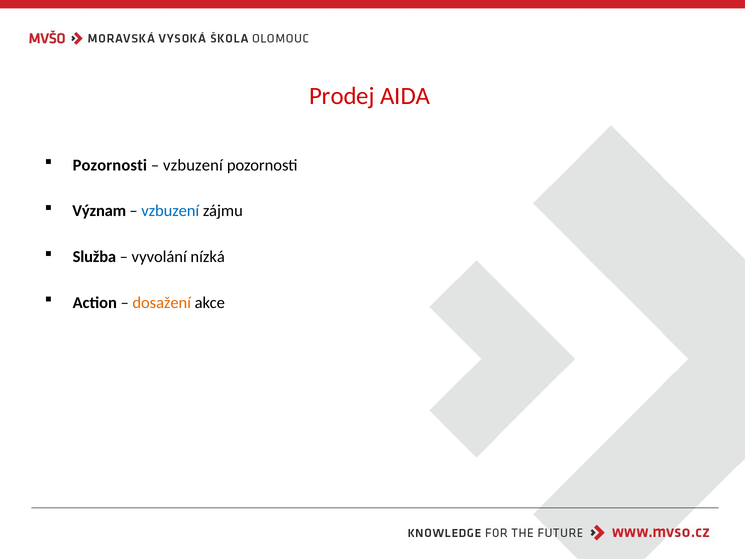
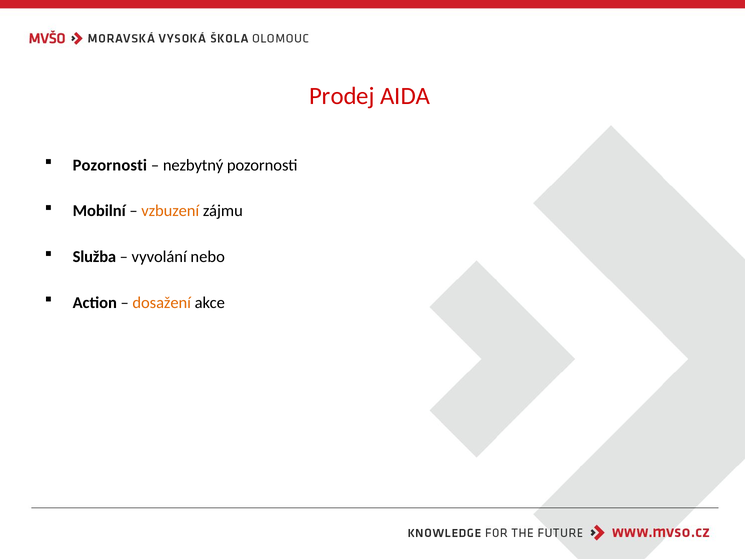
vzbuzení at (193, 165): vzbuzení -> nezbytný
Význam: Význam -> Mobilní
vzbuzení at (170, 211) colour: blue -> orange
nízká: nízká -> nebo
